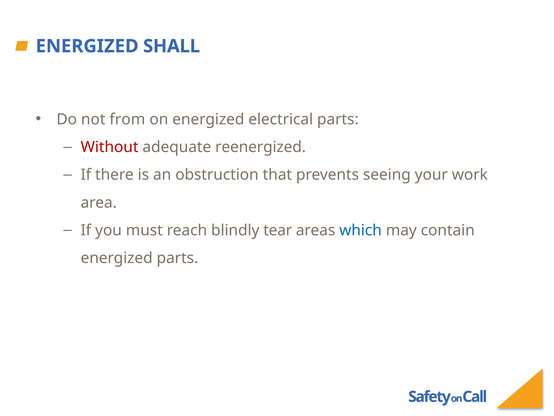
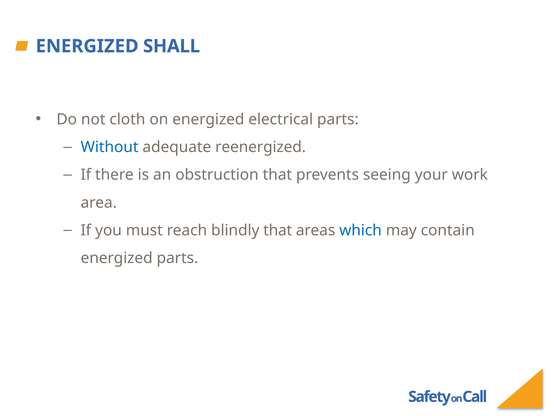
from: from -> cloth
Without colour: red -> blue
blindly tear: tear -> that
